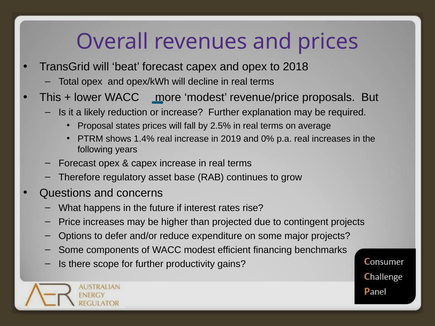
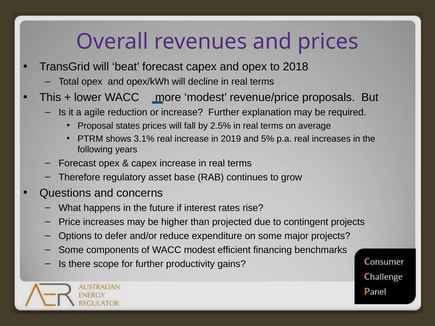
likely: likely -> agile
1.4%: 1.4% -> 3.1%
0%: 0% -> 5%
